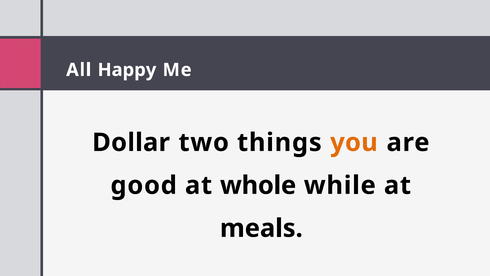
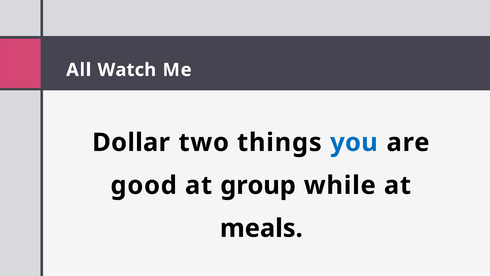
Happy: Happy -> Watch
you colour: orange -> blue
whole: whole -> group
